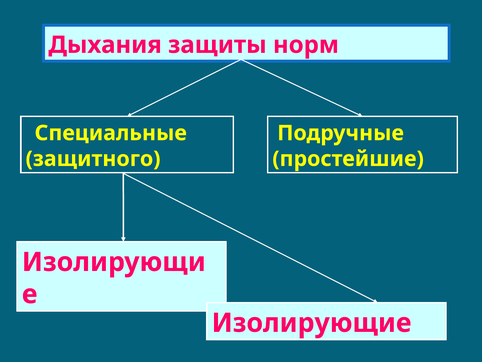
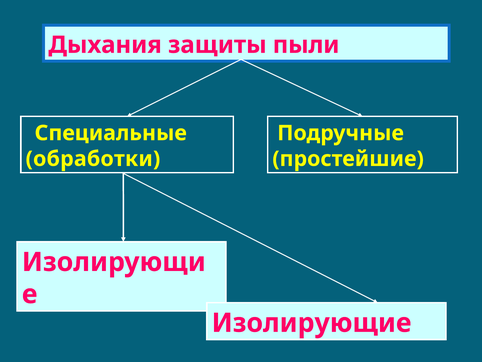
норм: норм -> пыли
защитного: защитного -> обработки
